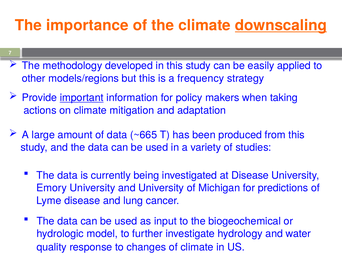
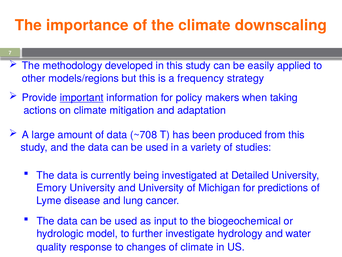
downscaling underline: present -> none
~665: ~665 -> ~708
at Disease: Disease -> Detailed
